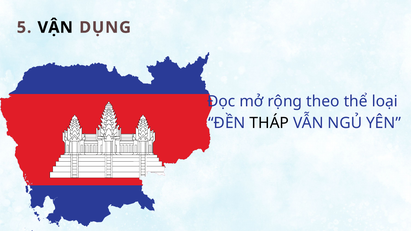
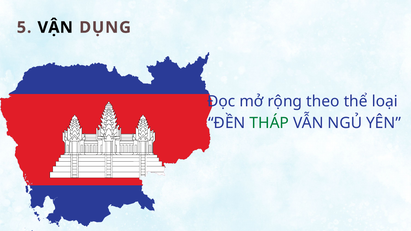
THÁP colour: black -> green
